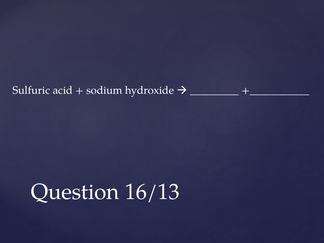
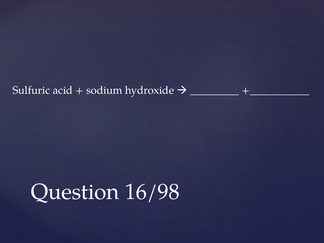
16/13: 16/13 -> 16/98
